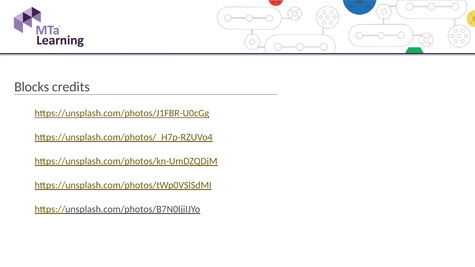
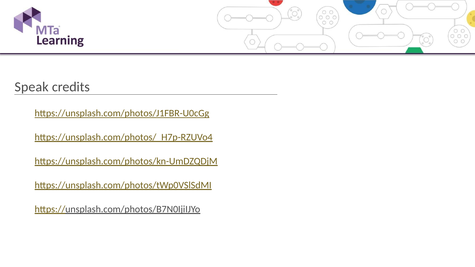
Blocks: Blocks -> Speak
